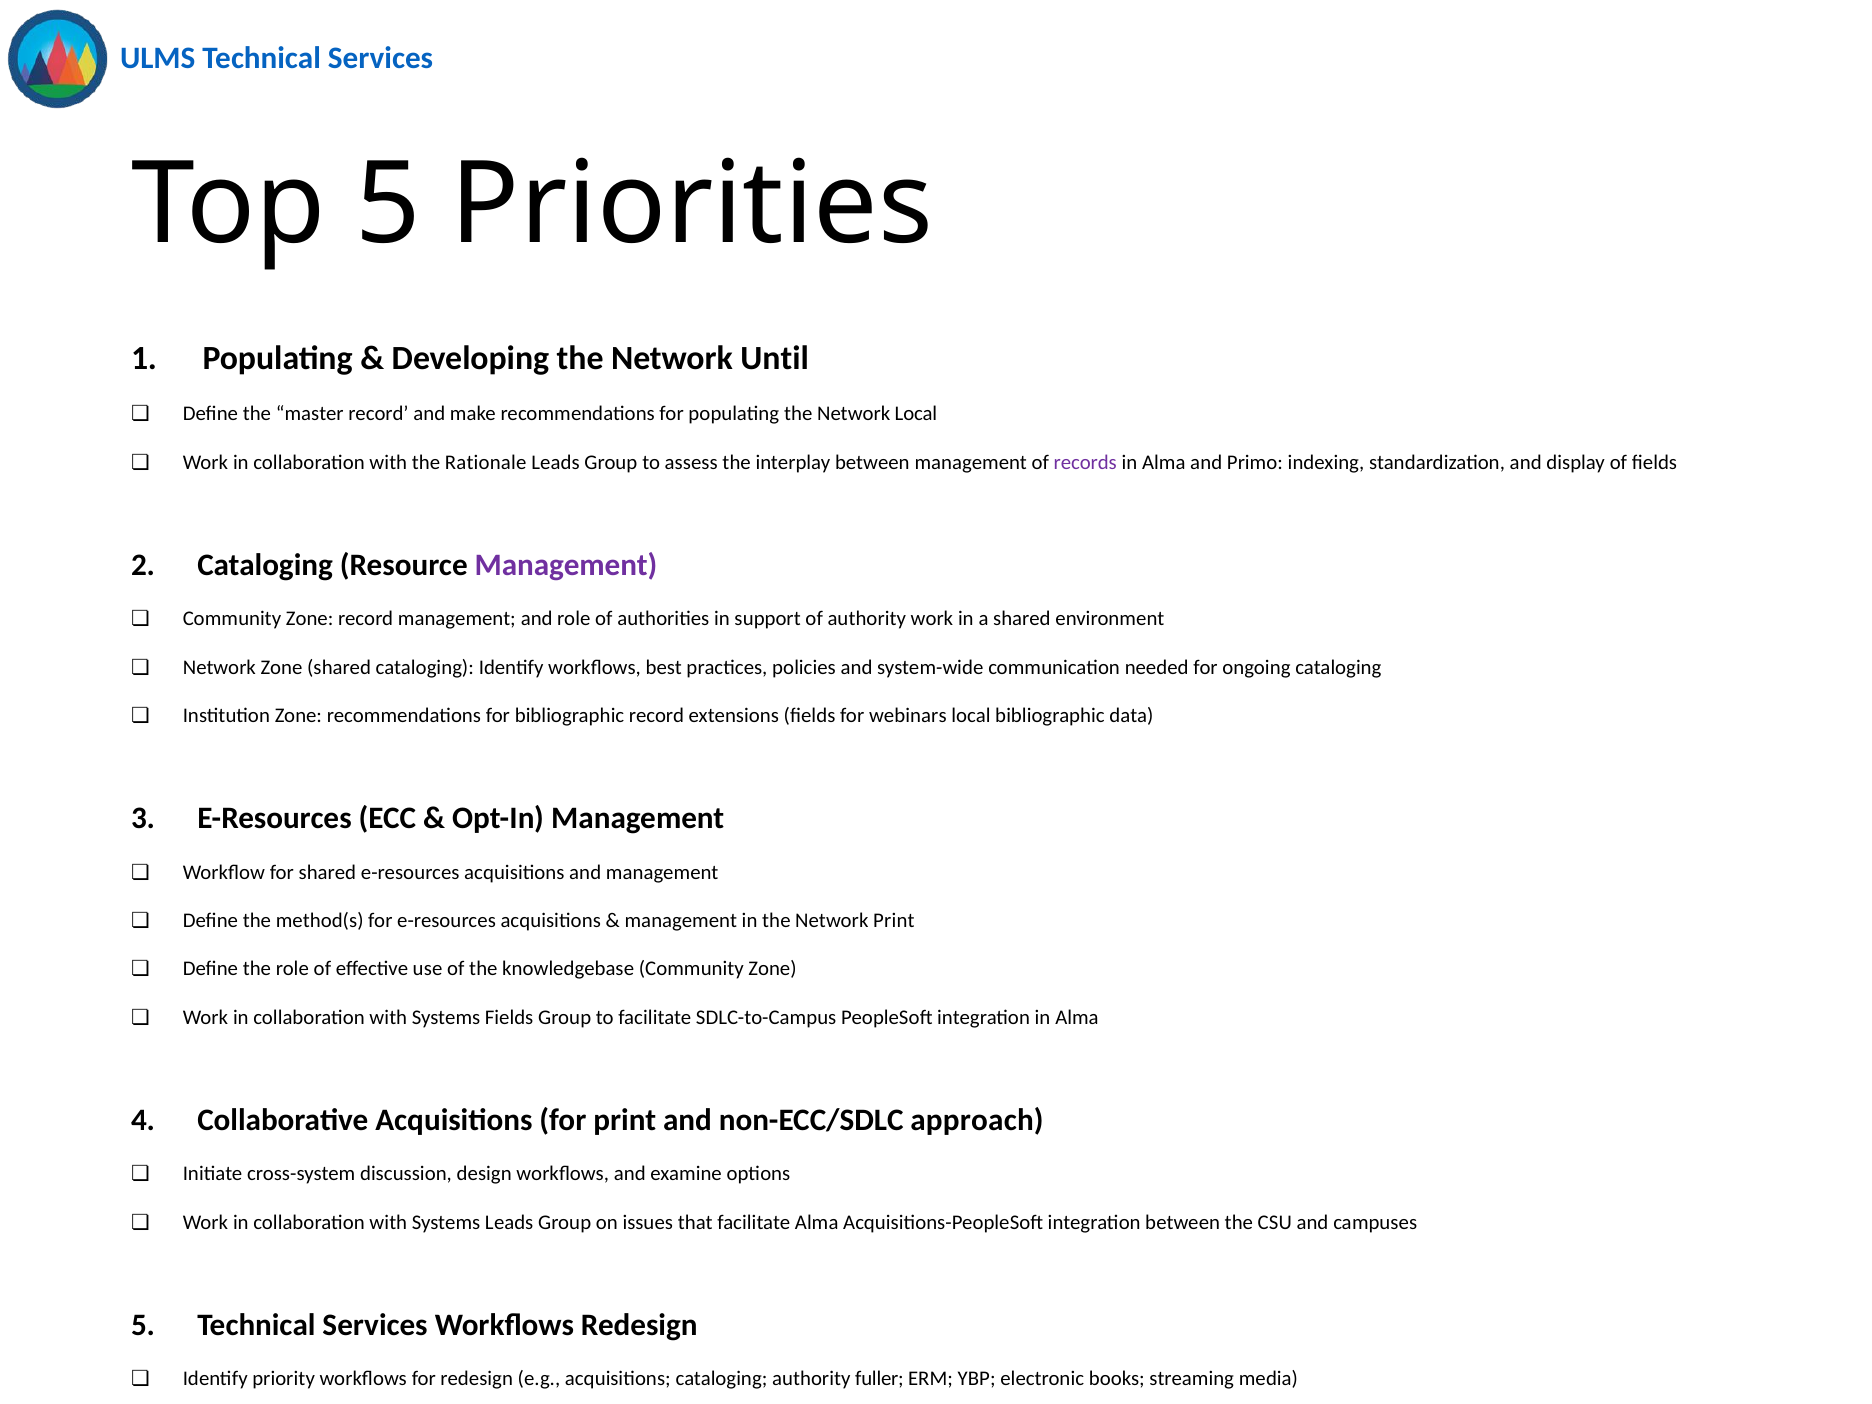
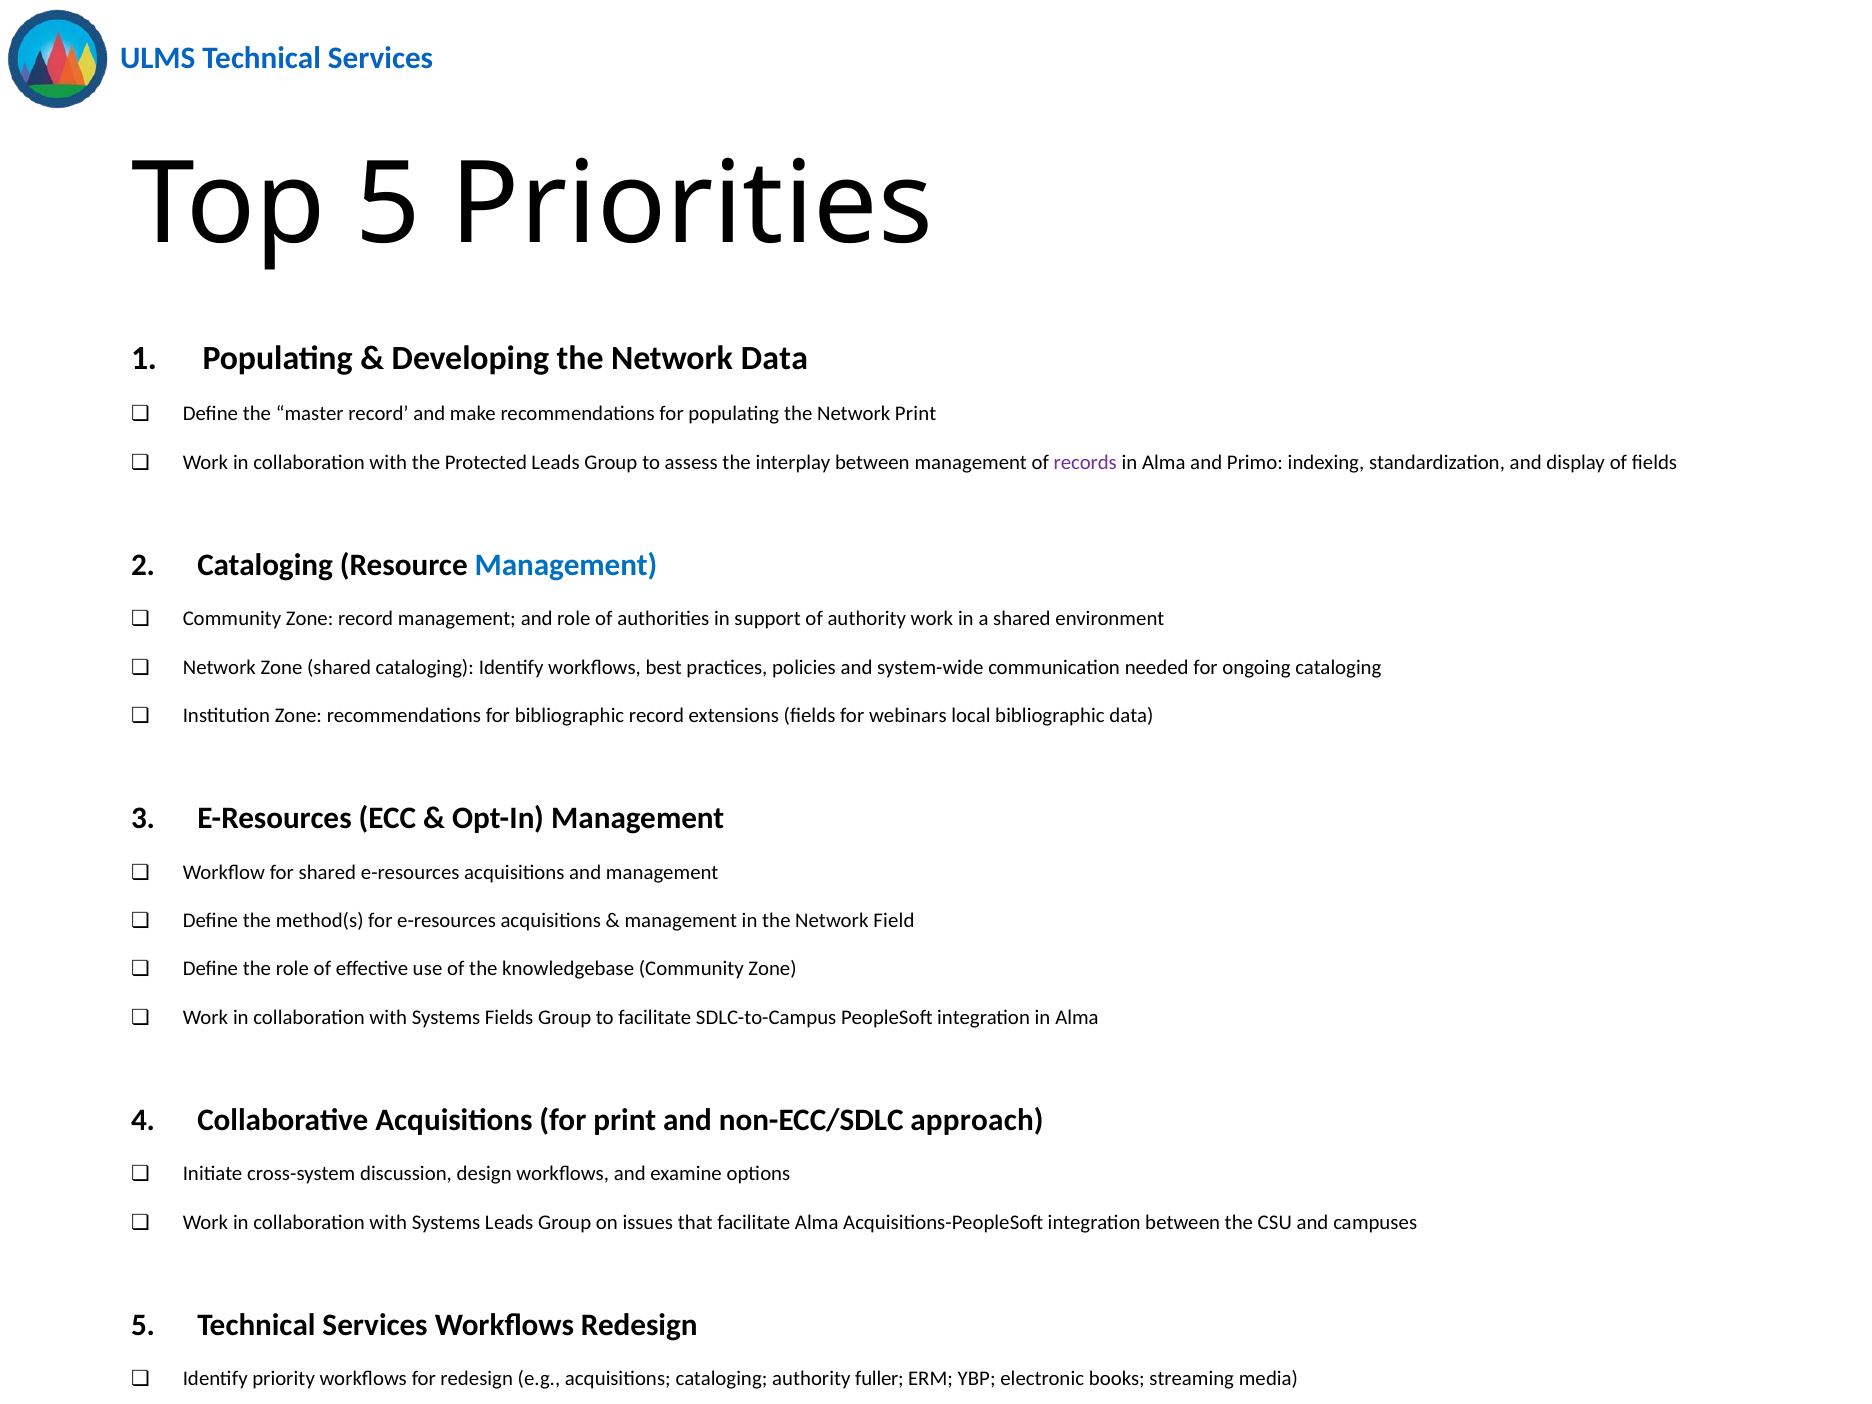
Network Until: Until -> Data
Network Local: Local -> Print
Rationale: Rationale -> Protected
Management at (566, 565) colour: purple -> blue
Network Print: Print -> Field
